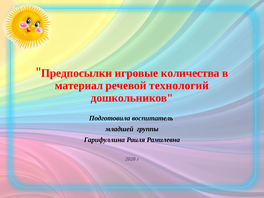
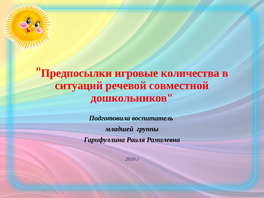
материал: материал -> ситуаций
технологий: технологий -> совместной
